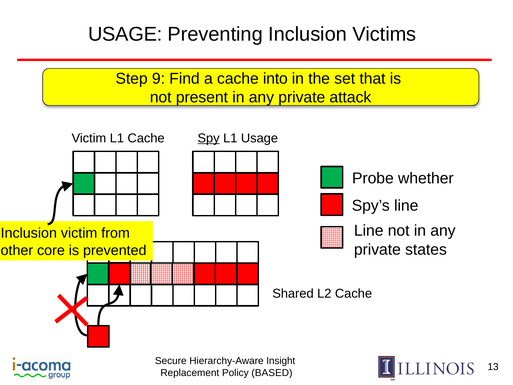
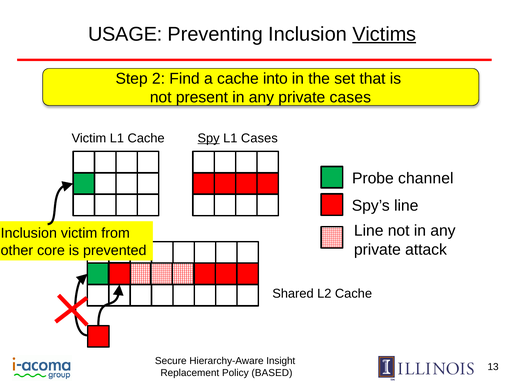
Victims underline: none -> present
9: 9 -> 2
private attack: attack -> cases
L1 Usage: Usage -> Cases
whether: whether -> channel
states: states -> attack
